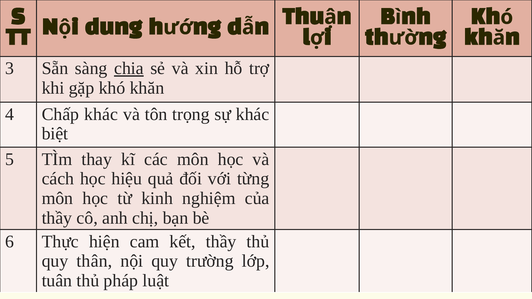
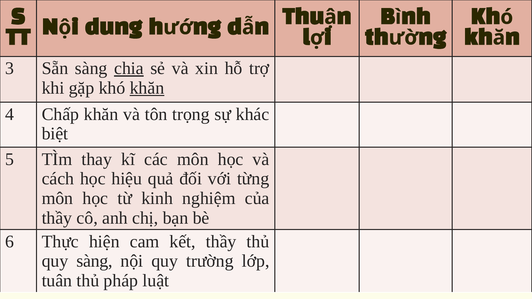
khăn at (147, 88) underline: none -> present
Chấp khác: khác -> khăn
quy thân: thân -> sàng
